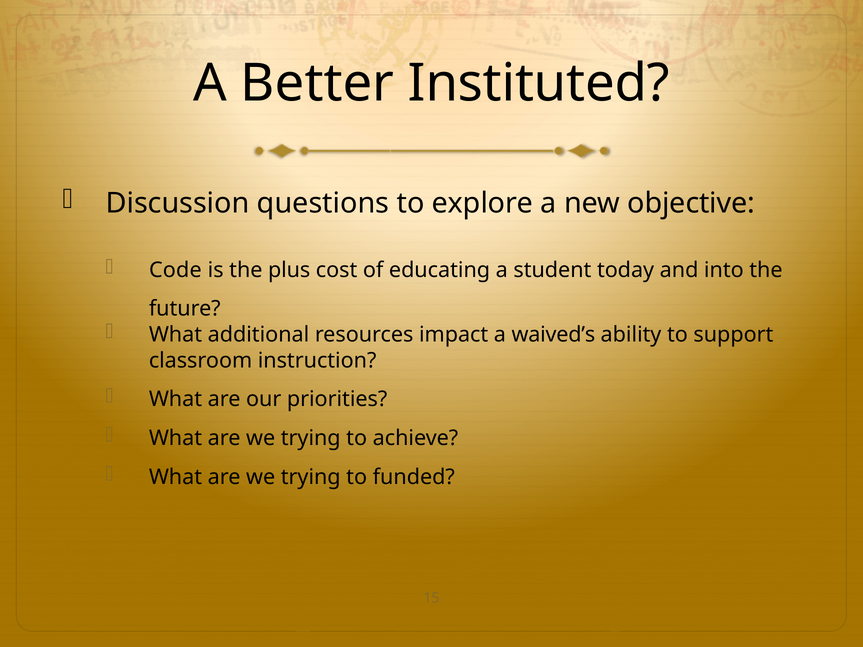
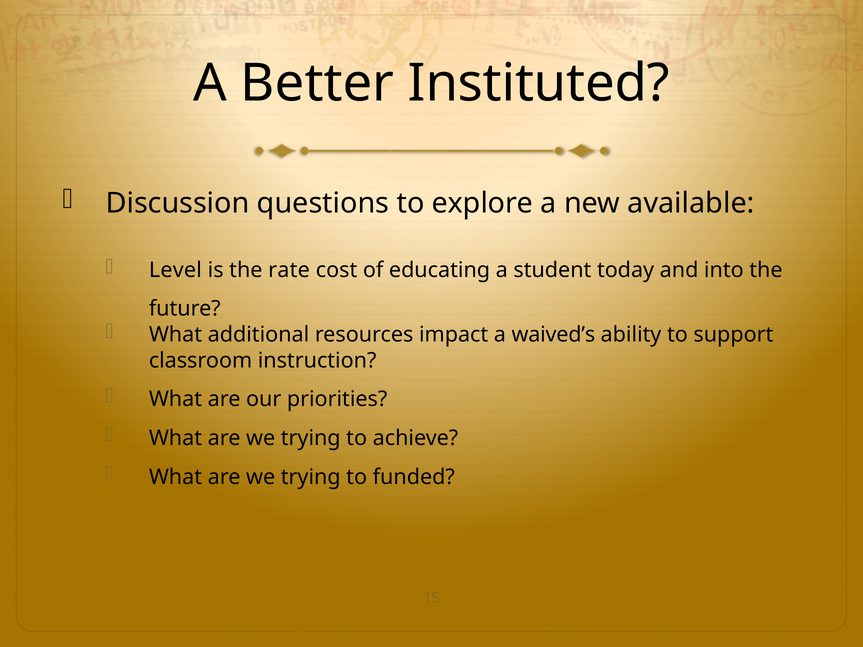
objective: objective -> available
Code: Code -> Level
plus: plus -> rate
